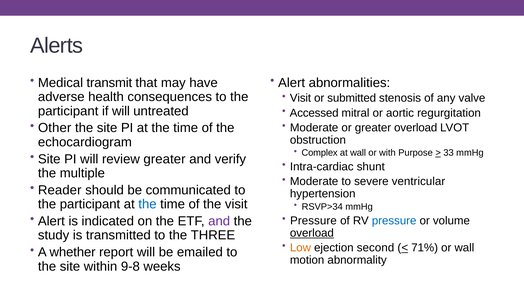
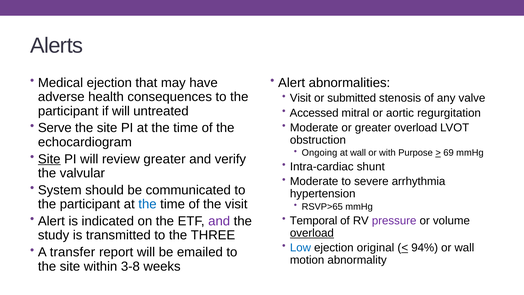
Medical transmit: transmit -> ejection
Other: Other -> Serve
Complex: Complex -> Ongoing
33: 33 -> 69
Site at (49, 159) underline: none -> present
multiple: multiple -> valvular
ventricular: ventricular -> arrhythmia
Reader: Reader -> System
RSVP>34: RSVP>34 -> RSVP>65
Pressure at (313, 220): Pressure -> Temporal
pressure at (394, 220) colour: blue -> purple
Low colour: orange -> blue
second: second -> original
71%: 71% -> 94%
whether: whether -> transfer
9-8: 9-8 -> 3-8
